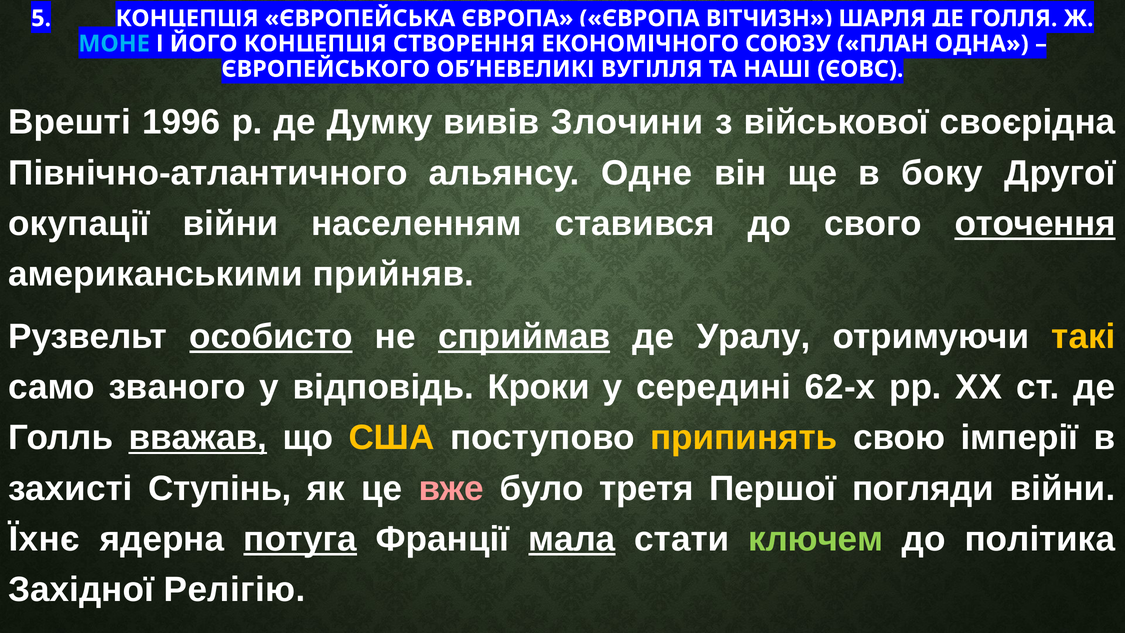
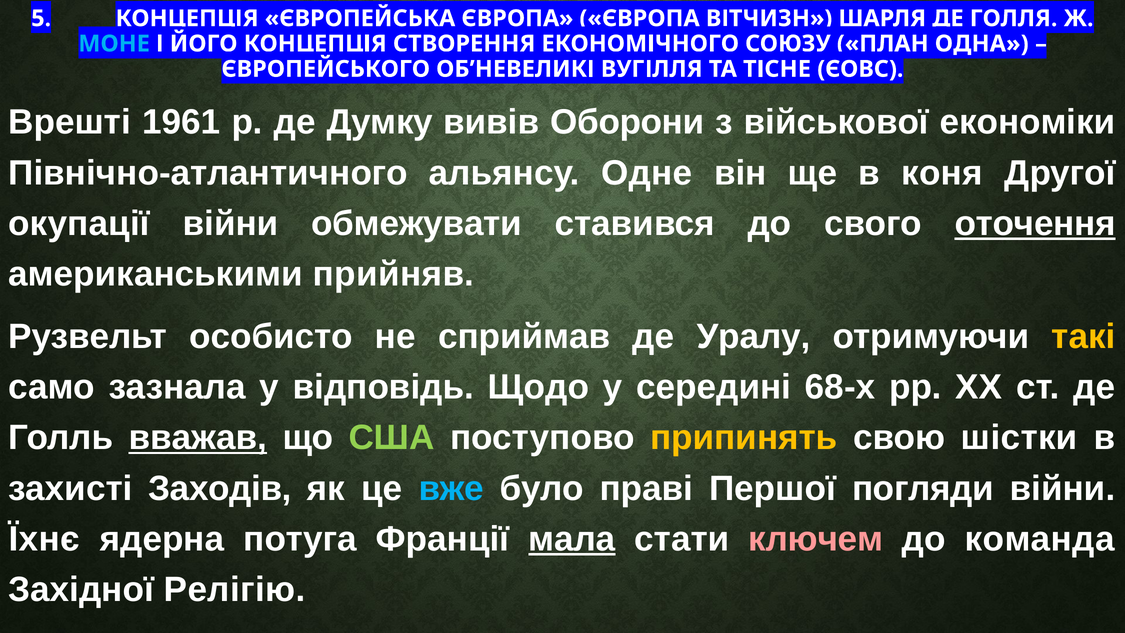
НАШІ: НАШІ -> ТІСНЕ
1996: 1996 -> 1961
Злочини: Злочини -> Оборони
своєрідна: своєрідна -> економіки
боку: боку -> коня
населенням: населенням -> обмежувати
особисто underline: present -> none
сприймав underline: present -> none
званого: званого -> зазнала
Кроки: Кроки -> Щодо
62-х: 62-х -> 68-х
США colour: yellow -> light green
імперії: імперії -> шістки
Ступінь: Ступінь -> Заходів
вже colour: pink -> light blue
третя: третя -> праві
потуга underline: present -> none
ключем colour: light green -> pink
політика: політика -> команда
